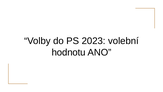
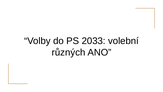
2023: 2023 -> 2033
hodnotu: hodnotu -> různých
